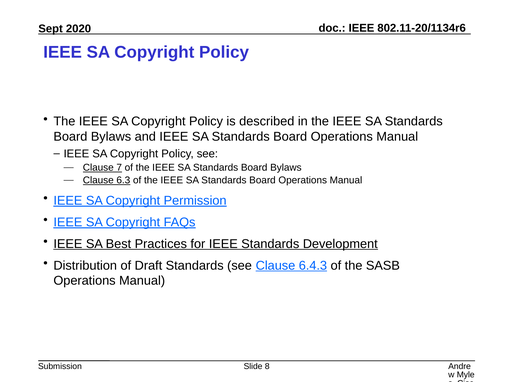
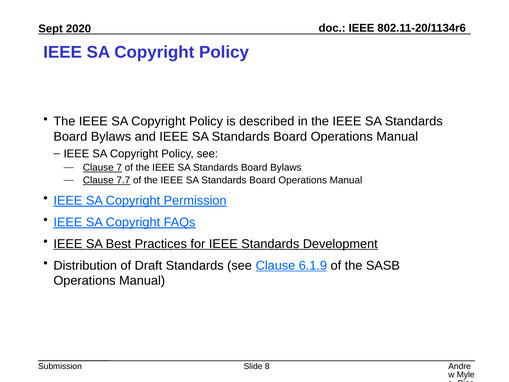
6.3: 6.3 -> 7.7
6.4.3: 6.4.3 -> 6.1.9
